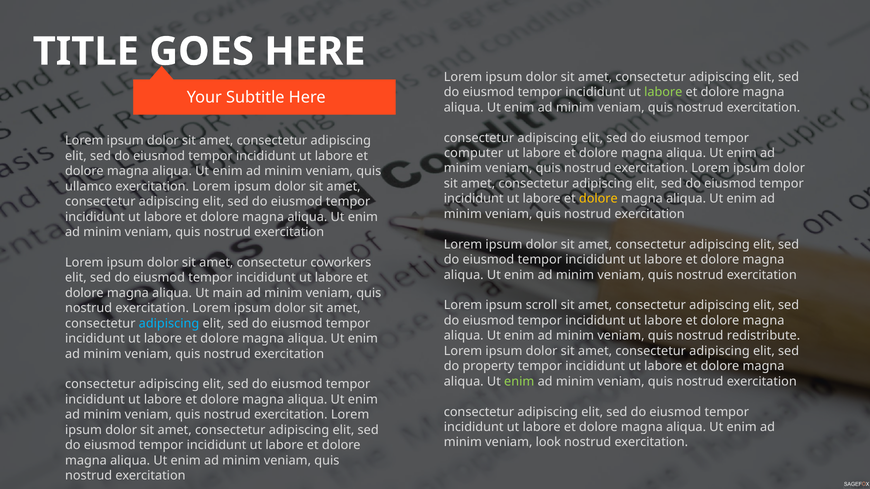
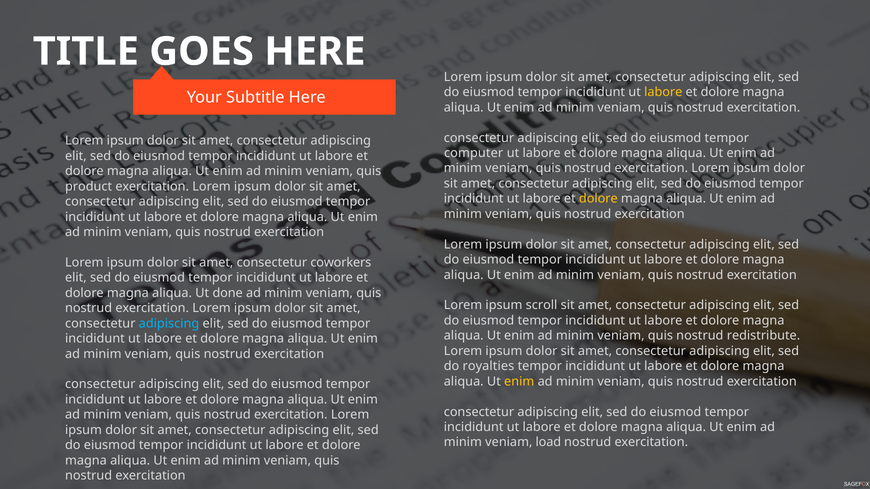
labore at (663, 92) colour: light green -> yellow
ullamco: ullamco -> product
main: main -> done
property: property -> royalties
enim at (519, 382) colour: light green -> yellow
look: look -> load
